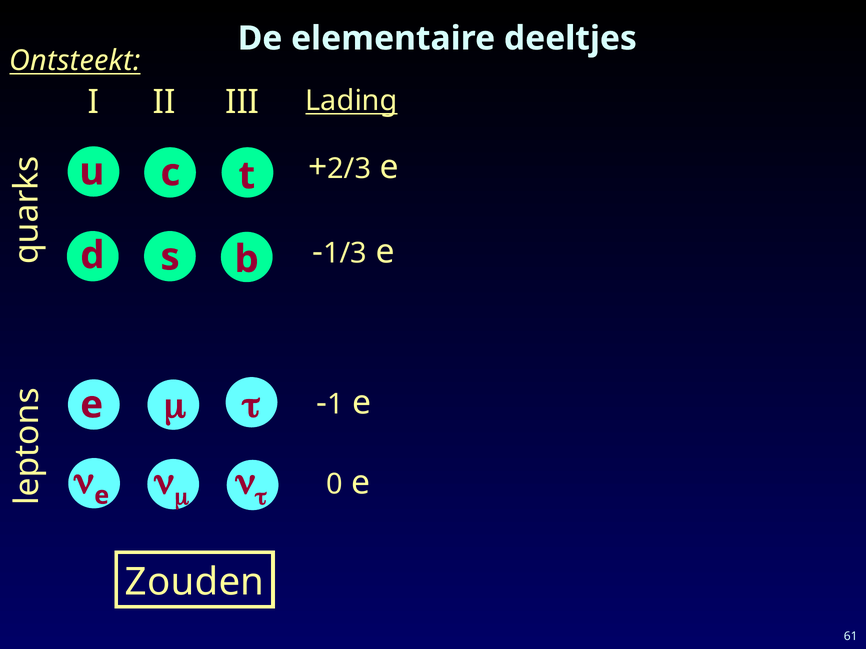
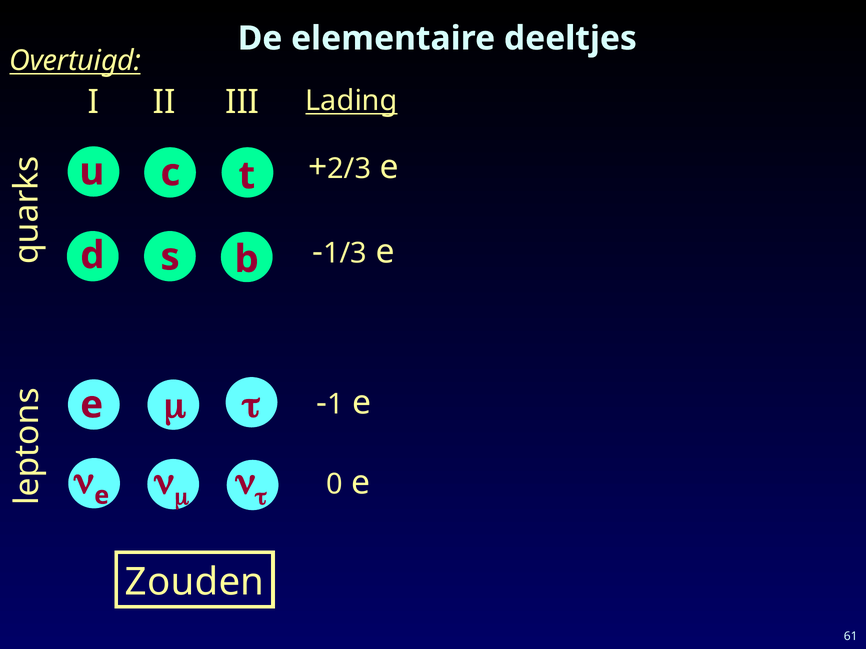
Ontsteekt: Ontsteekt -> Overtuigd
